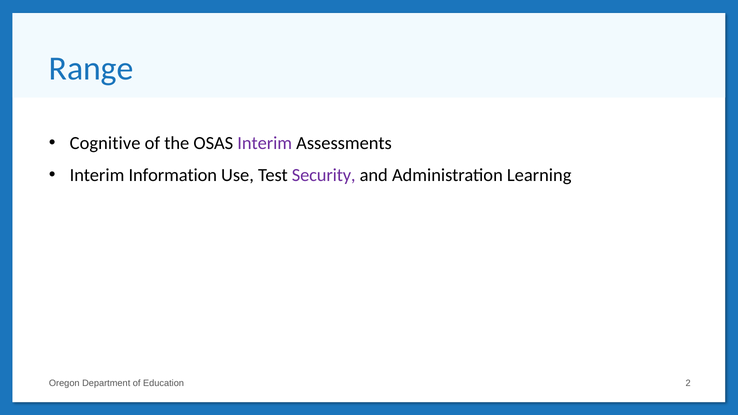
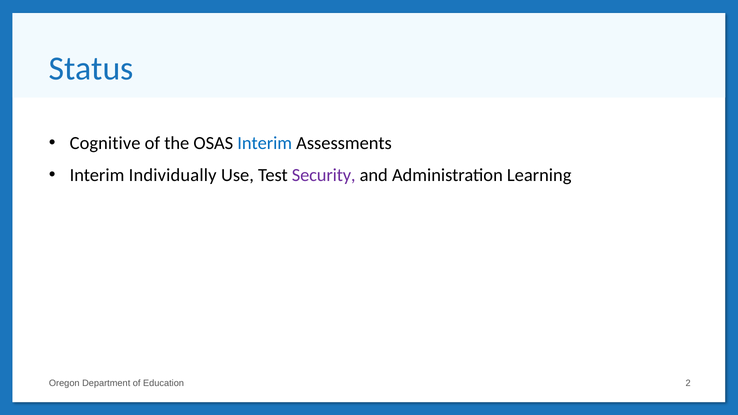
Range: Range -> Status
Interim at (265, 143) colour: purple -> blue
Information: Information -> Individually
